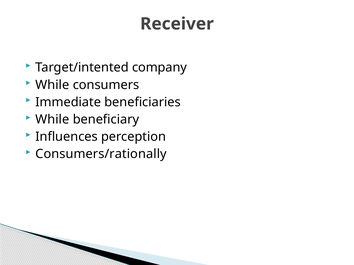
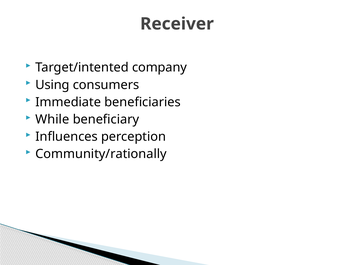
While at (52, 85): While -> Using
Consumers/rationally: Consumers/rationally -> Community/rationally
